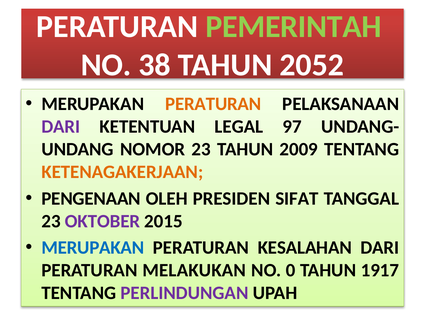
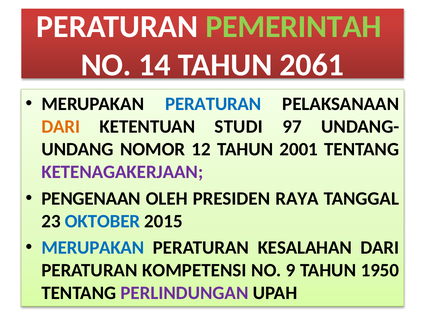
38: 38 -> 14
2052: 2052 -> 2061
PERATURAN at (213, 104) colour: orange -> blue
DARI at (61, 127) colour: purple -> orange
LEGAL: LEGAL -> STUDI
NOMOR 23: 23 -> 12
2009: 2009 -> 2001
KETENAGAKERJAAN colour: orange -> purple
SIFAT: SIFAT -> RAYA
OKTOBER colour: purple -> blue
MELAKUKAN: MELAKUKAN -> KOMPETENSI
0: 0 -> 9
1917: 1917 -> 1950
